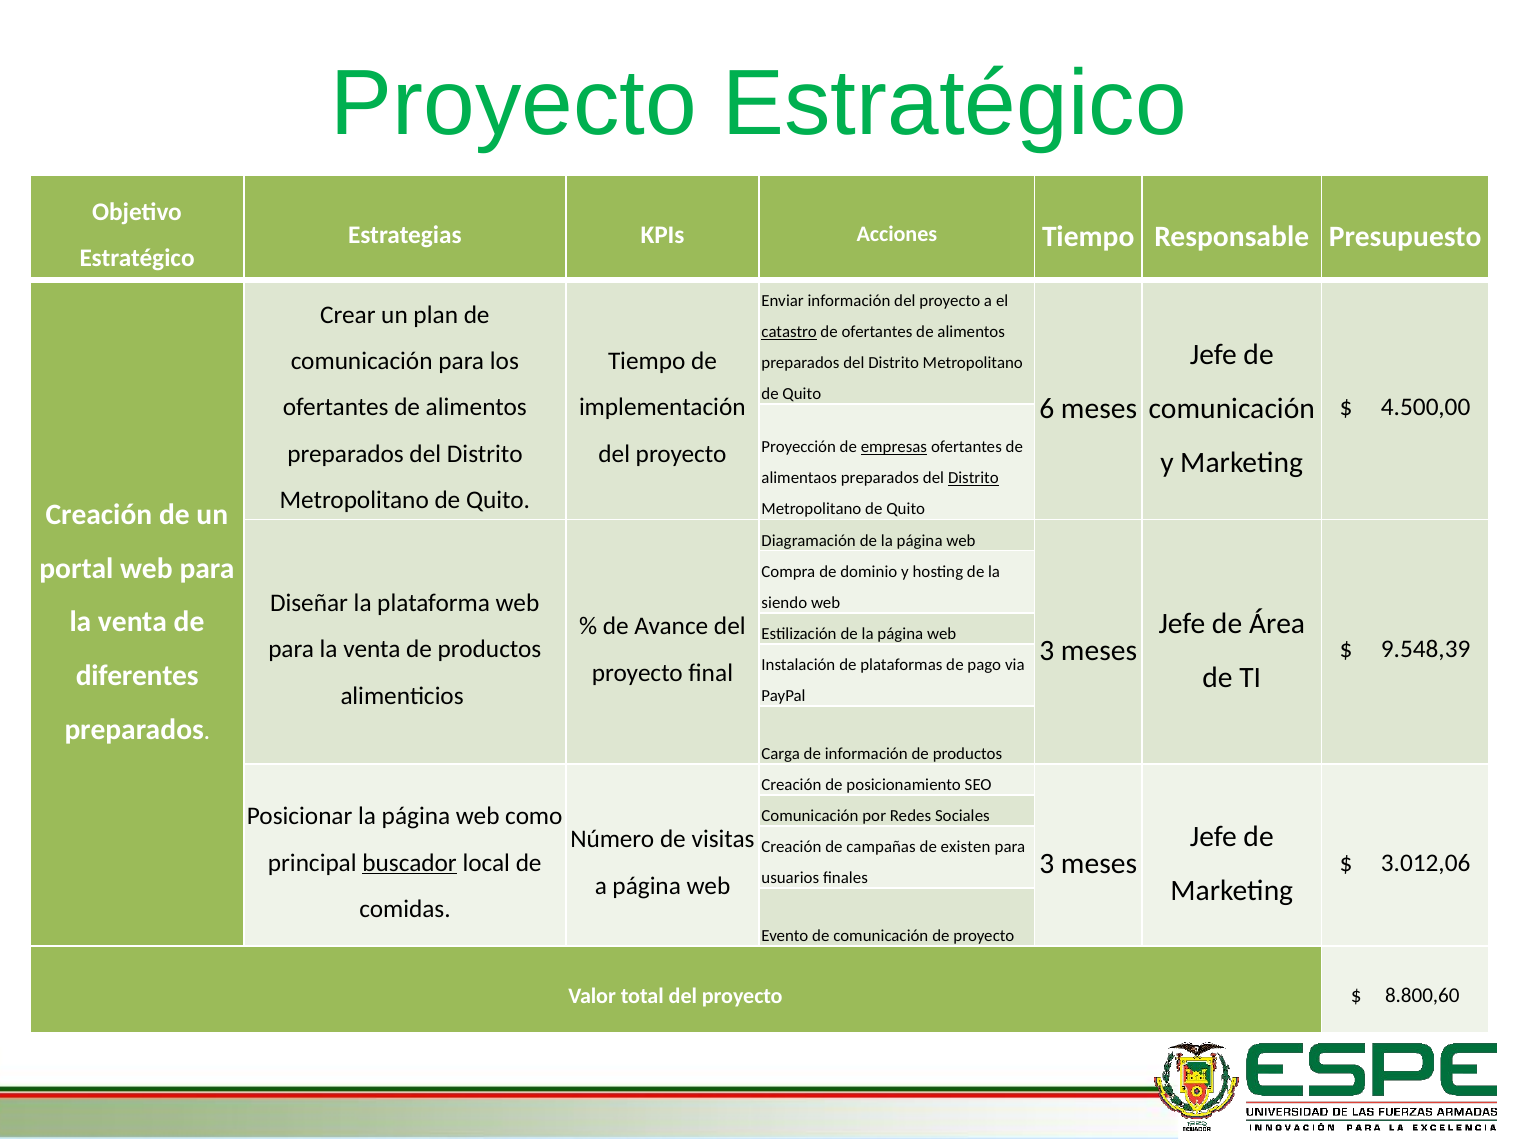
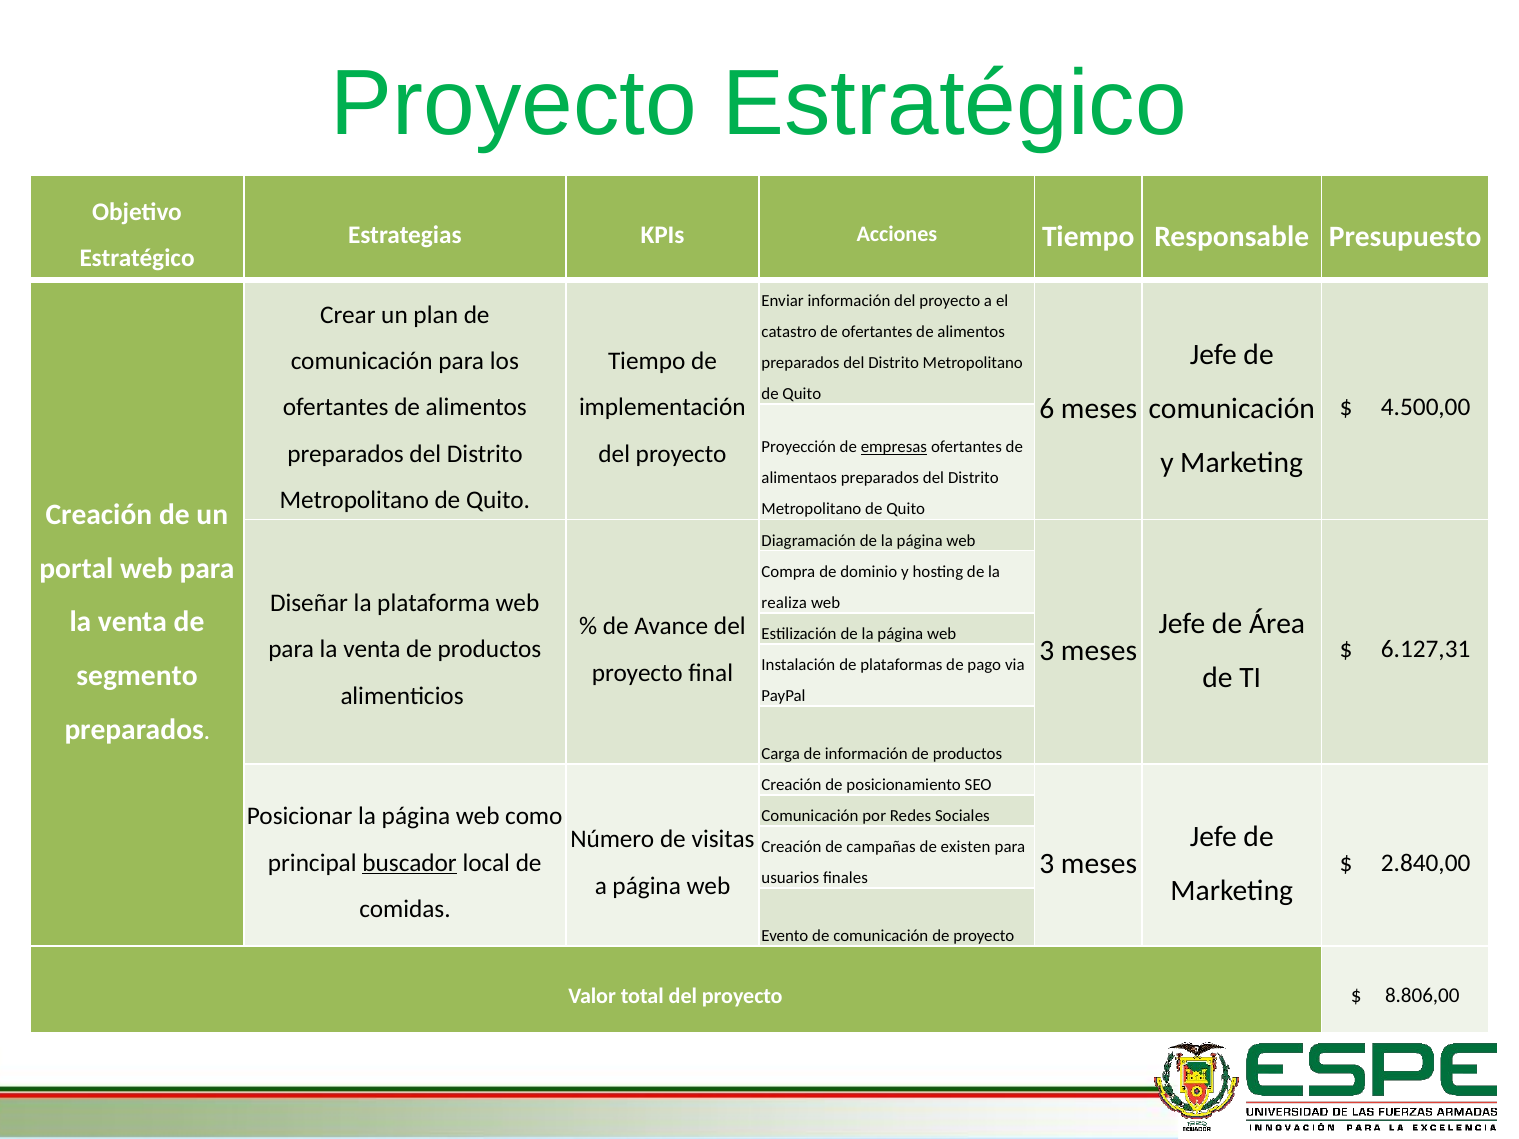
catastro underline: present -> none
Distrito at (973, 478) underline: present -> none
siendo: siendo -> realiza
9.548,39: 9.548,39 -> 6.127,31
diferentes: diferentes -> segmento
3.012,06: 3.012,06 -> 2.840,00
8.800,60: 8.800,60 -> 8.806,00
